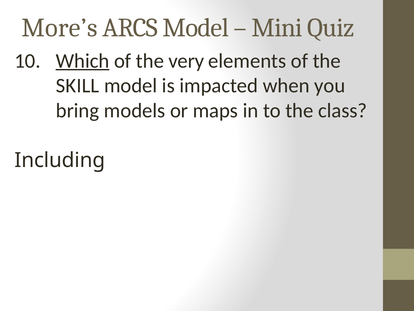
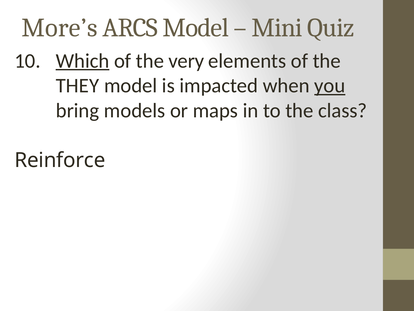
SKILL: SKILL -> THEY
you underline: none -> present
Including: Including -> Reinforce
